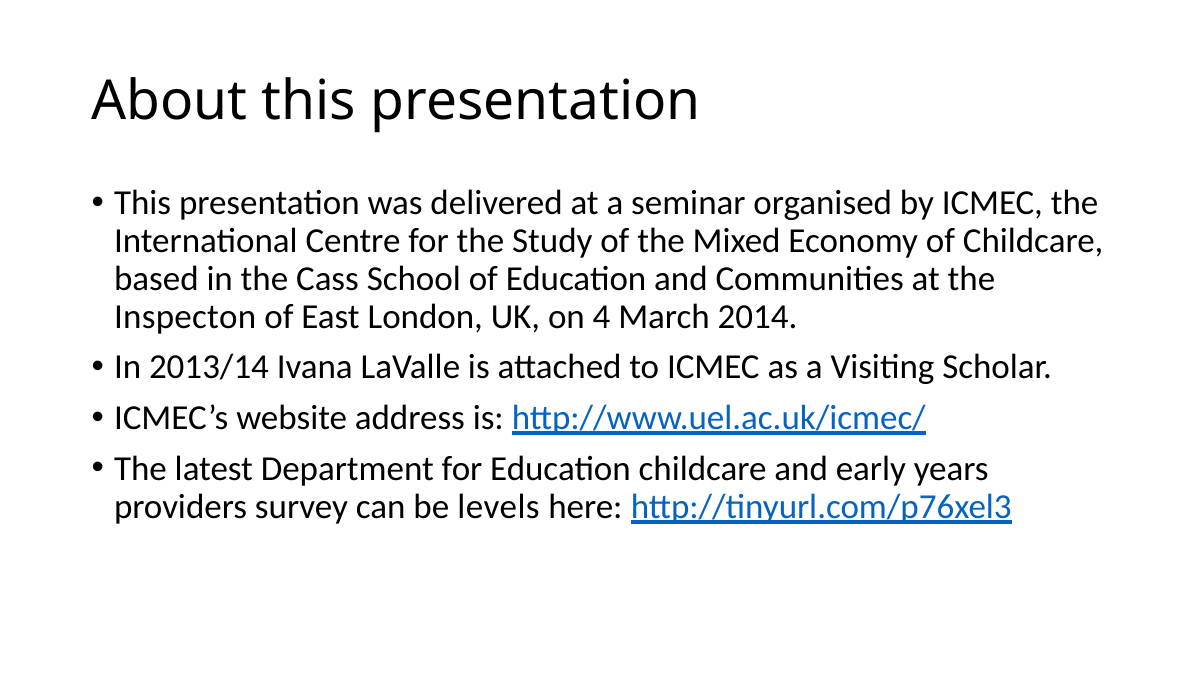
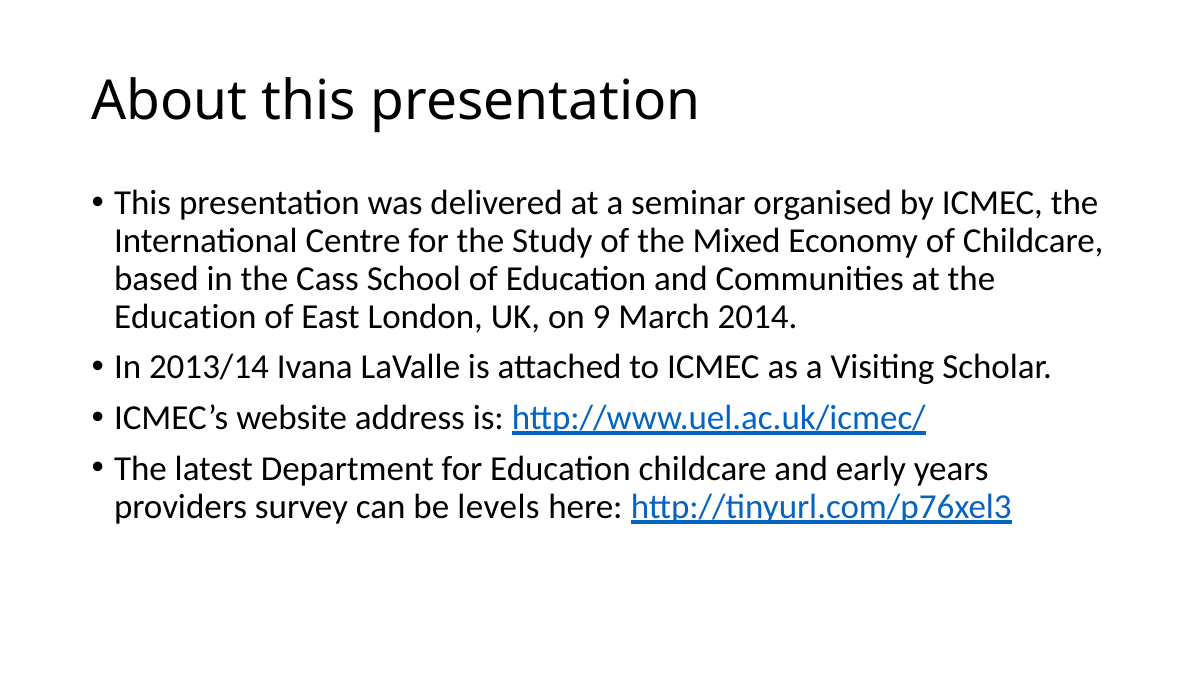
Inspecton at (185, 317): Inspecton -> Education
4: 4 -> 9
